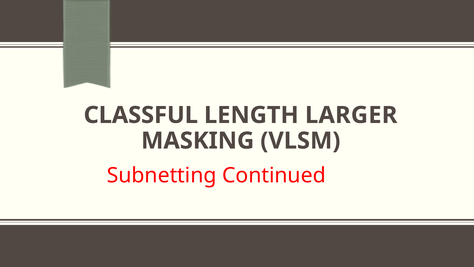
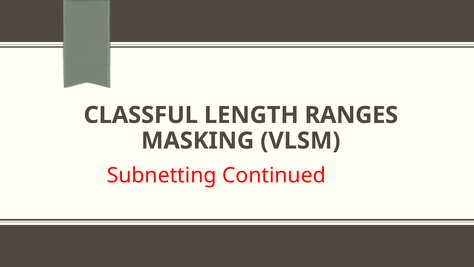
LARGER: LARGER -> RANGES
